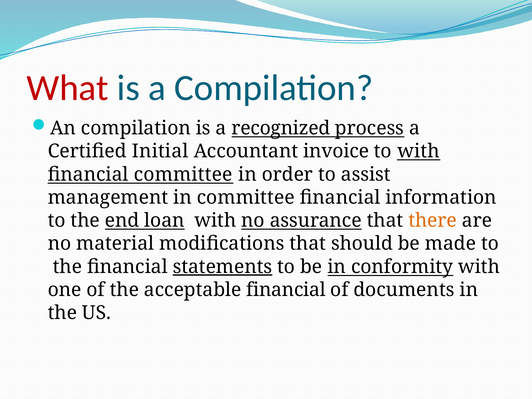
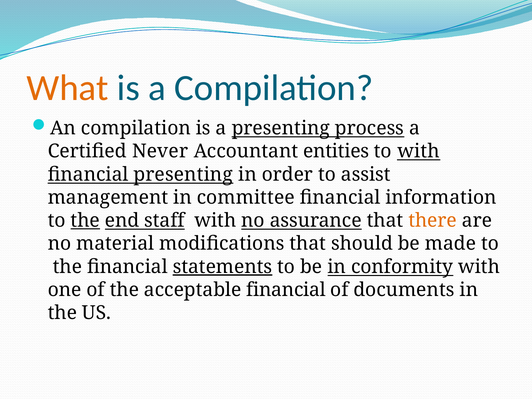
What colour: red -> orange
a recognized: recognized -> presenting
Initial: Initial -> Never
invoice: invoice -> entities
financial committee: committee -> presenting
the at (85, 221) underline: none -> present
loan: loan -> staff
